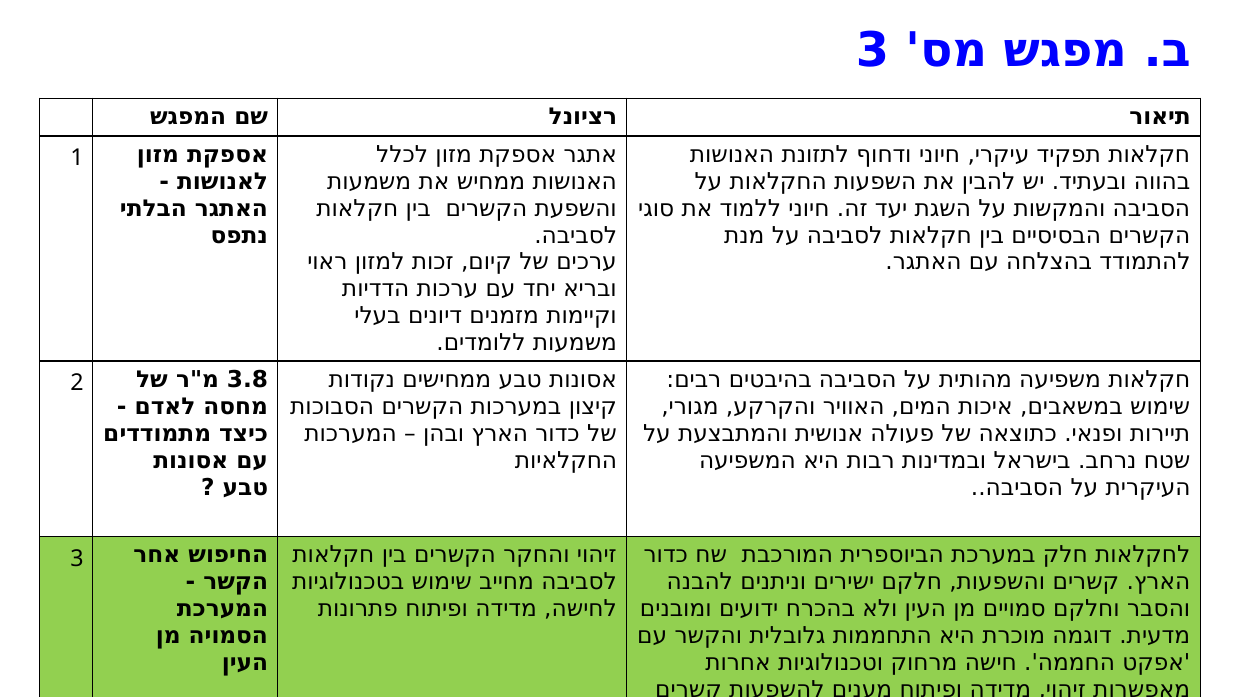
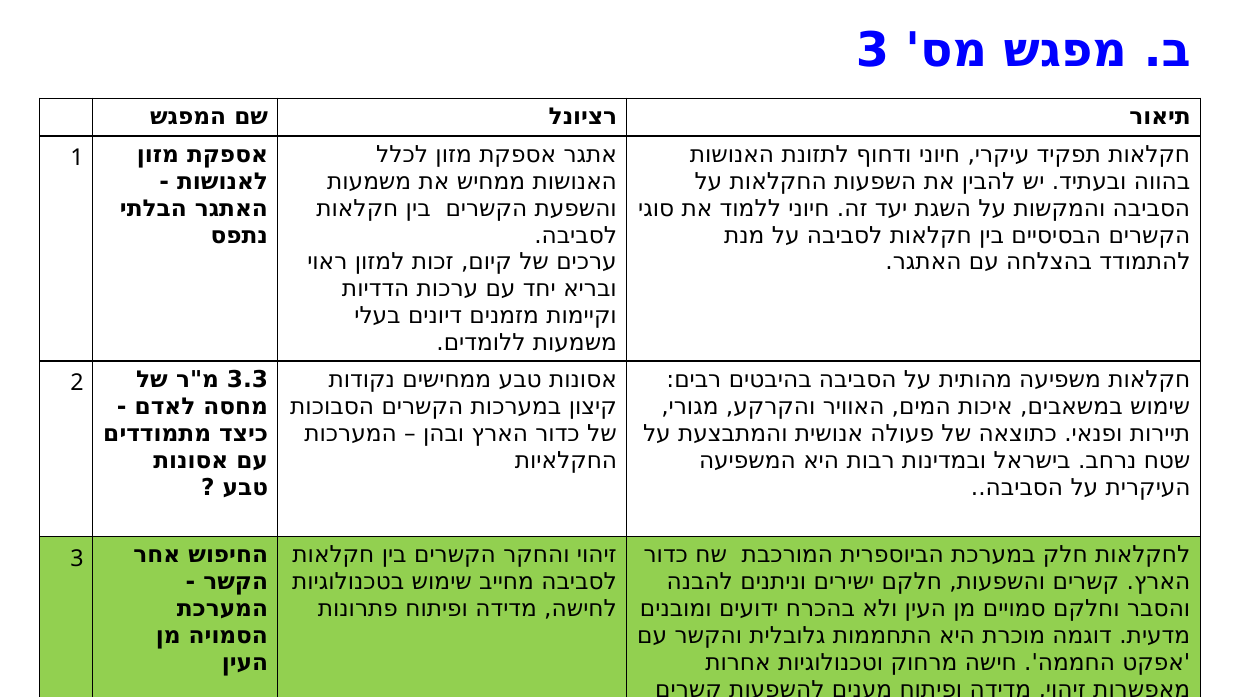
3.8: 3.8 -> 3.3
